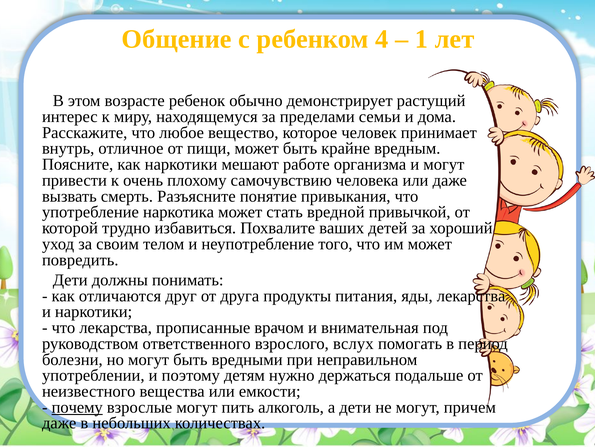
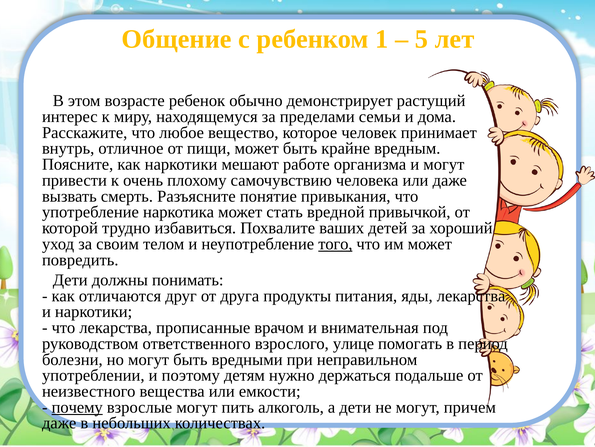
4: 4 -> 1
1: 1 -> 5
того underline: none -> present
вслух: вслух -> улице
